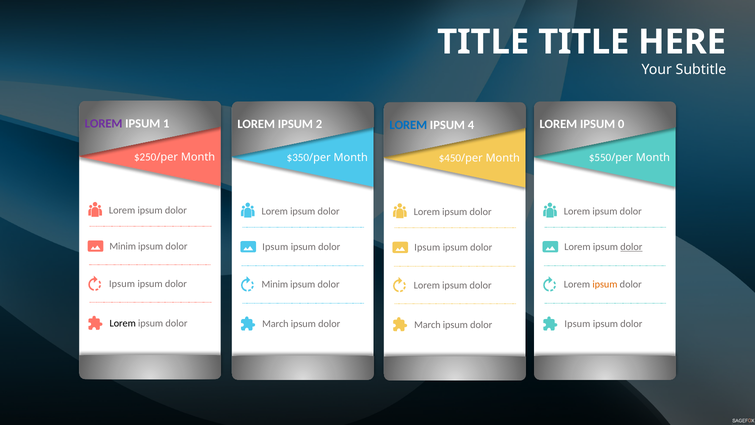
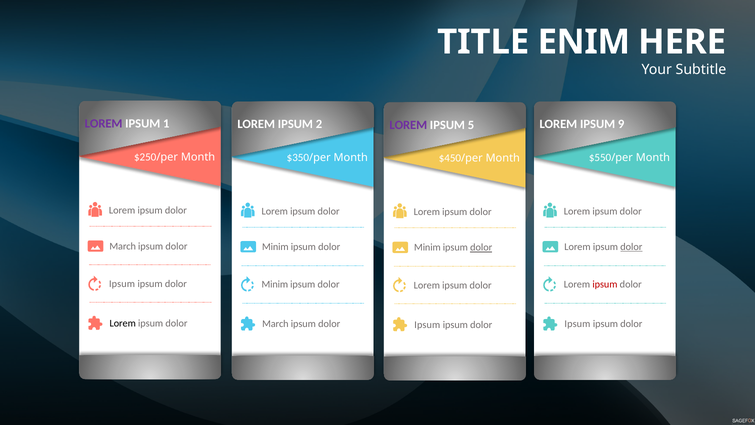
TITLE TITLE: TITLE -> ENIM
0: 0 -> 9
LOREM at (408, 125) colour: blue -> purple
4: 4 -> 5
Minim at (123, 246): Minim -> March
Ipsum at (275, 247): Ipsum -> Minim
Ipsum at (427, 247): Ipsum -> Minim
dolor at (481, 247) underline: none -> present
ipsum at (605, 284) colour: orange -> red
March at (427, 325): March -> Ipsum
